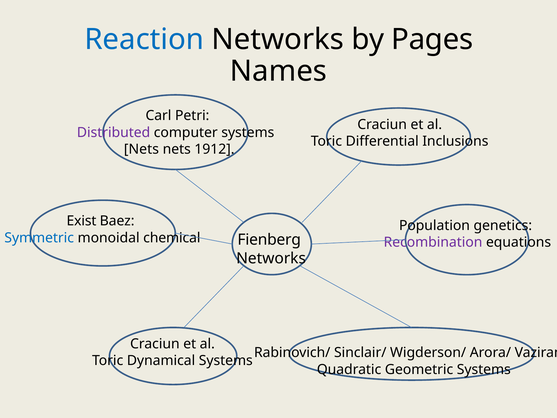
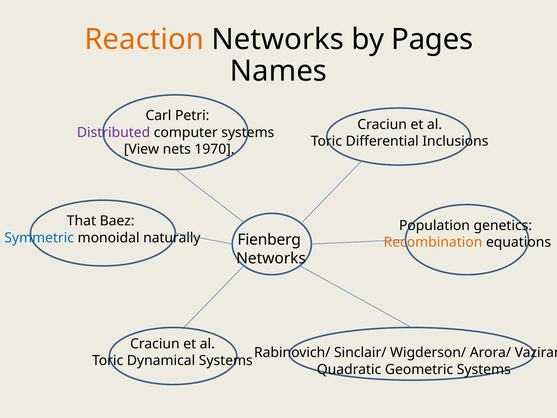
Reaction colour: blue -> orange
Nets at (141, 149): Nets -> View
1912: 1912 -> 1970
Exist: Exist -> That
chemical: chemical -> naturally
Recombination colour: purple -> orange
